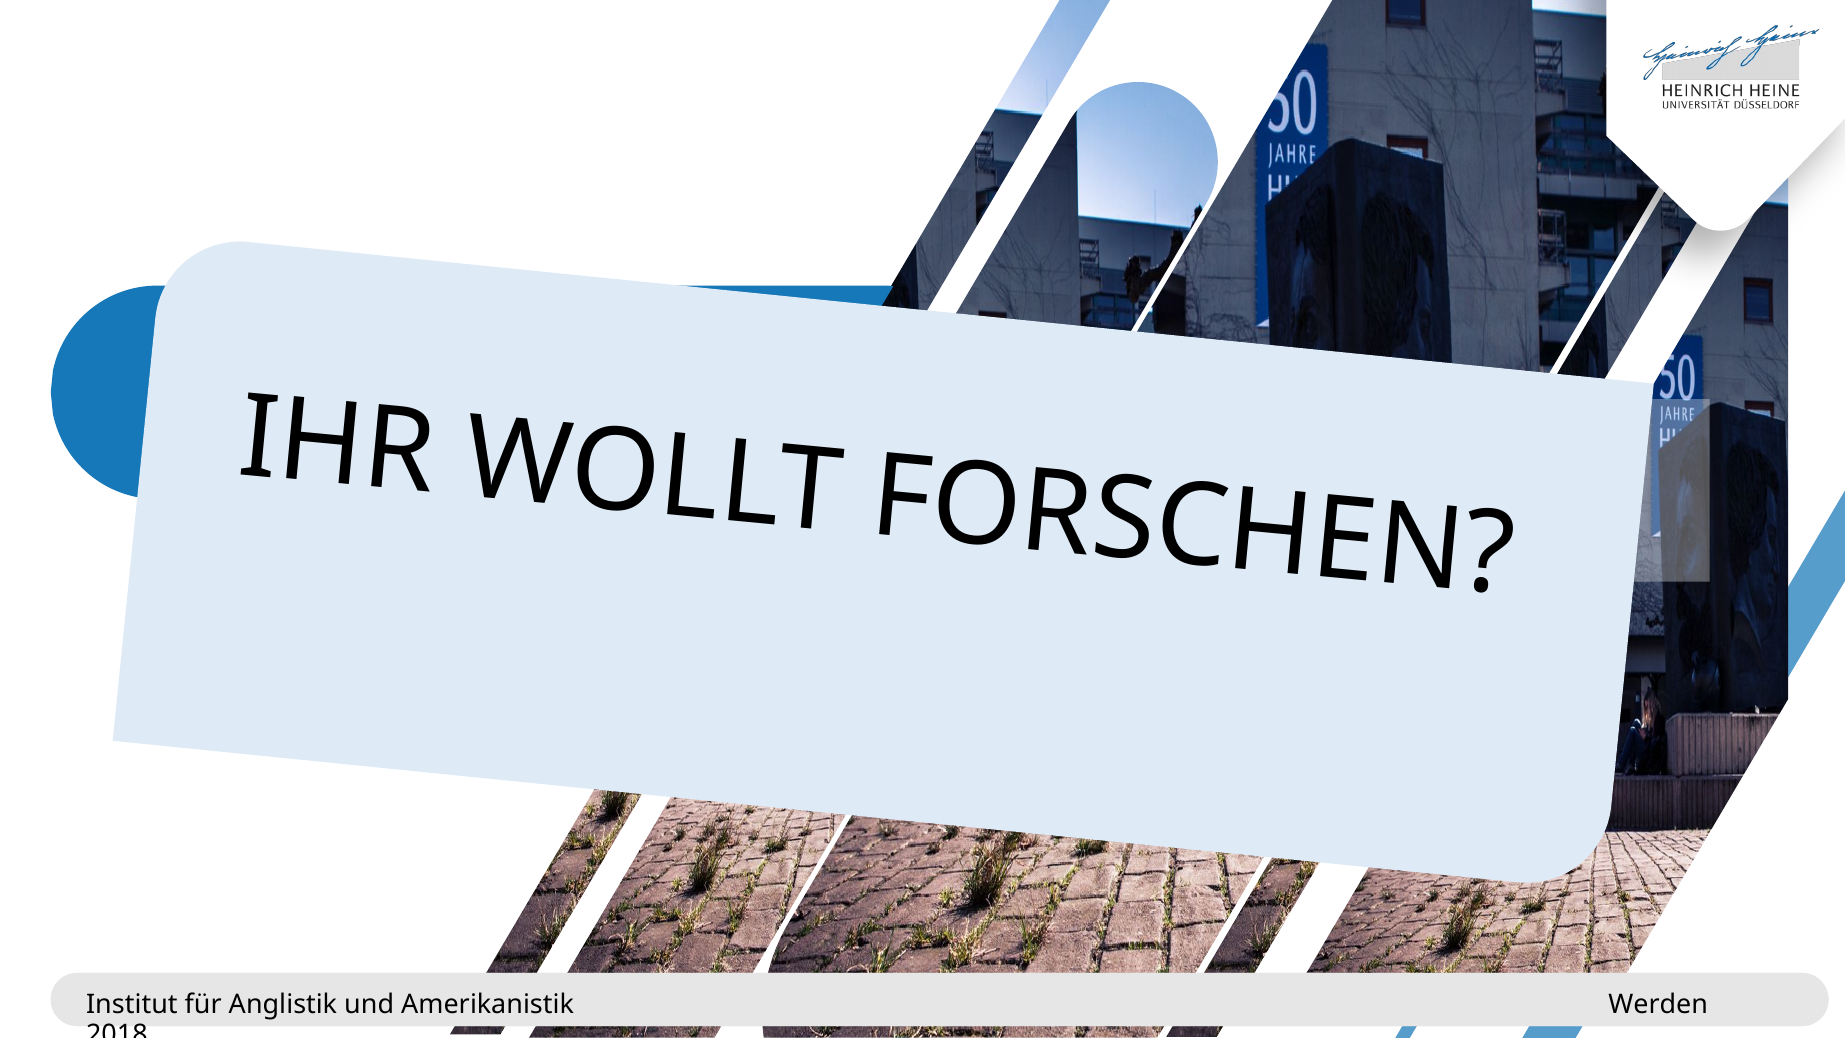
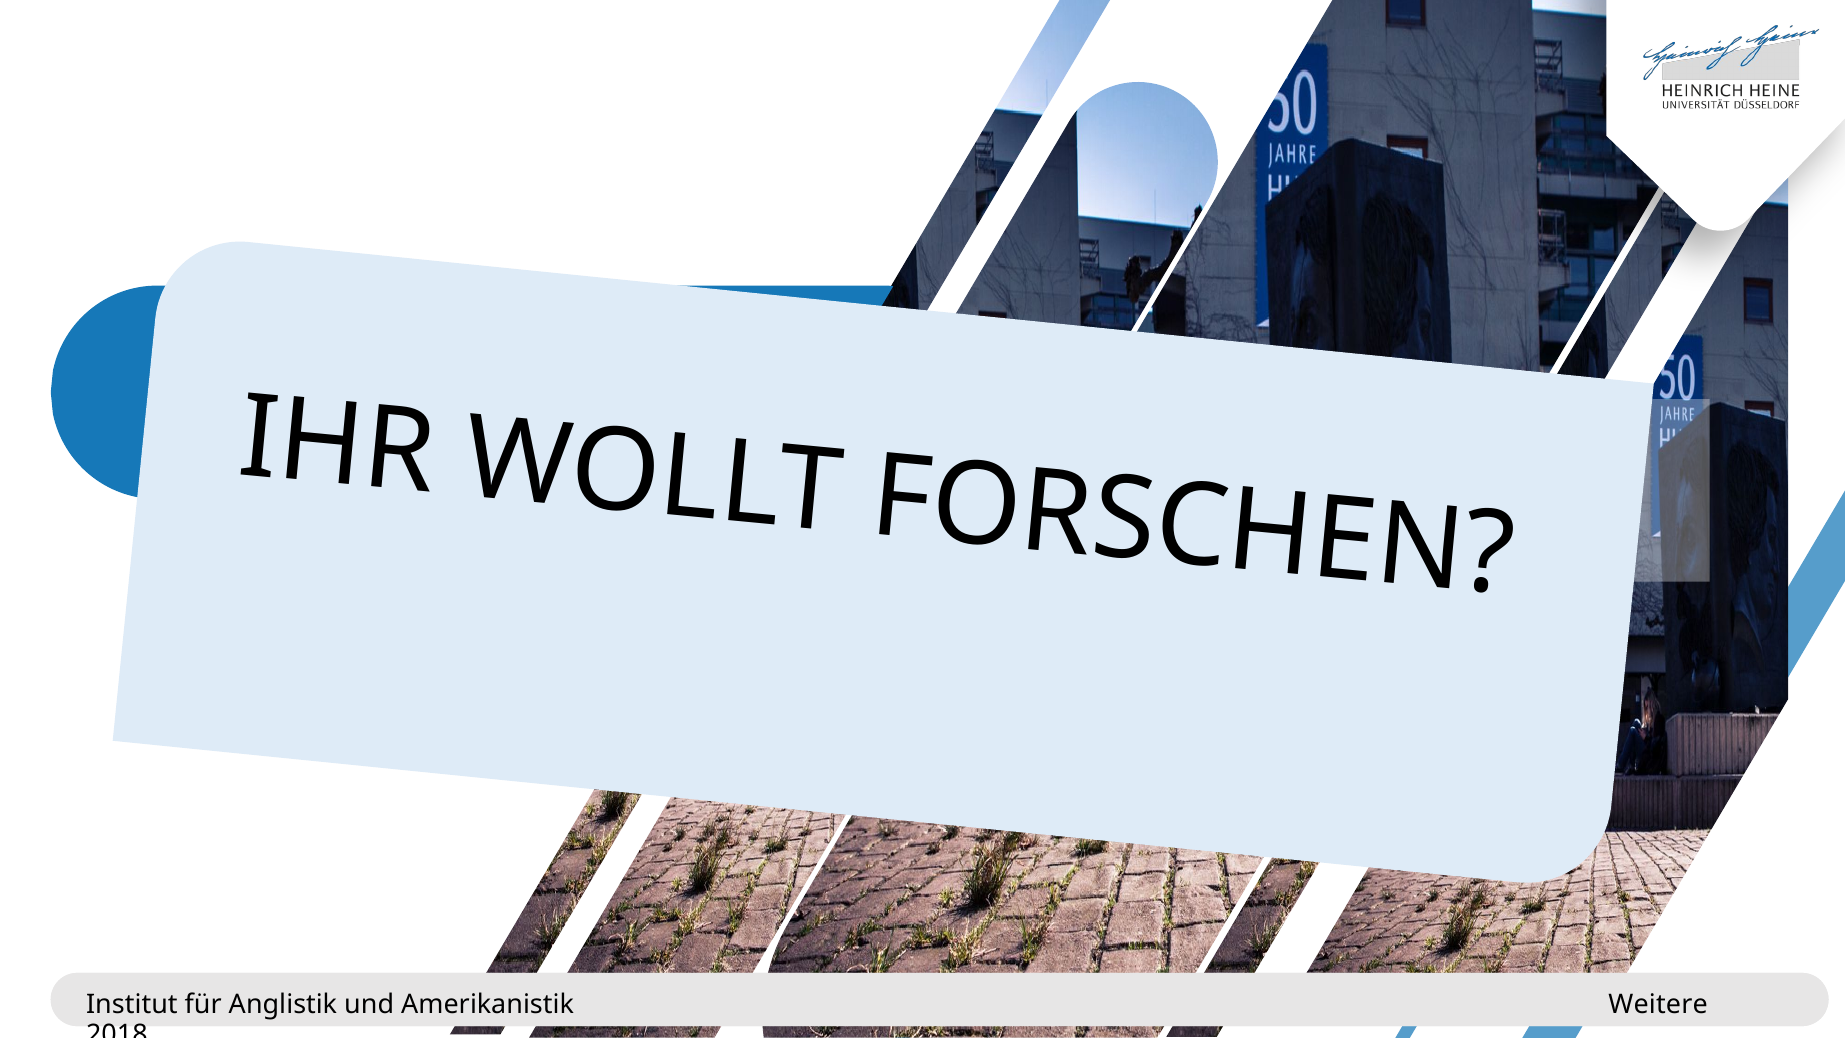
Werden: Werden -> Weitere
